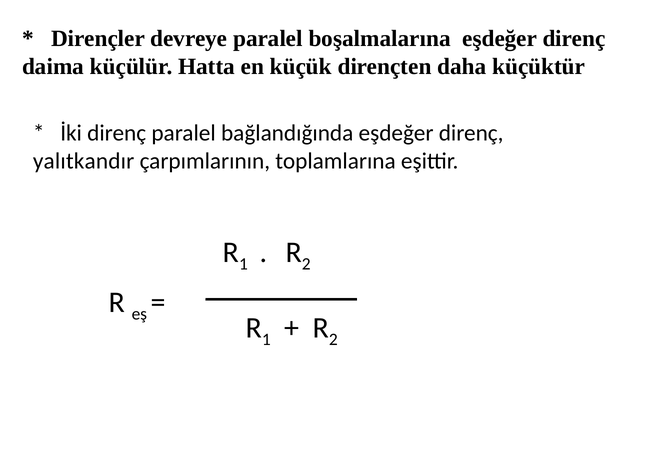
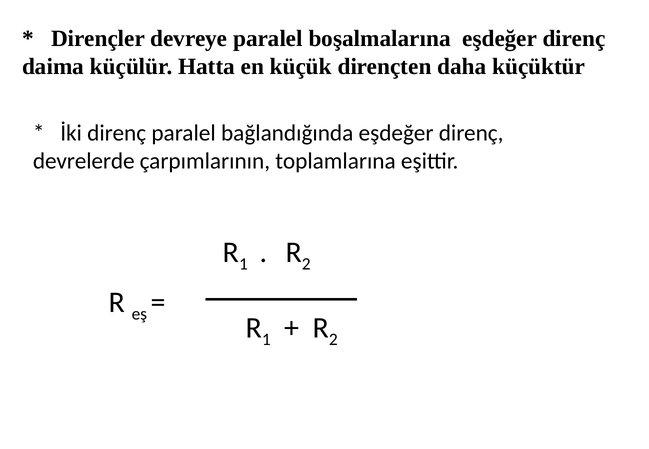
yalıtkandır: yalıtkandır -> devrelerde
